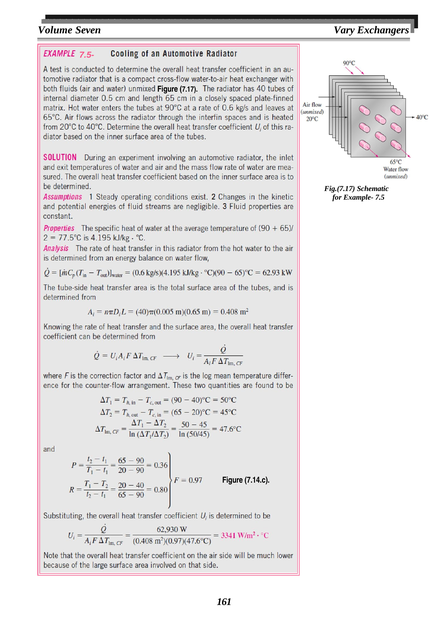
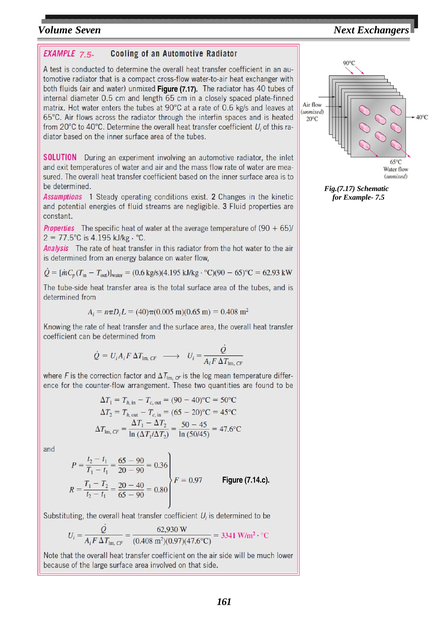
Vary: Vary -> Next
